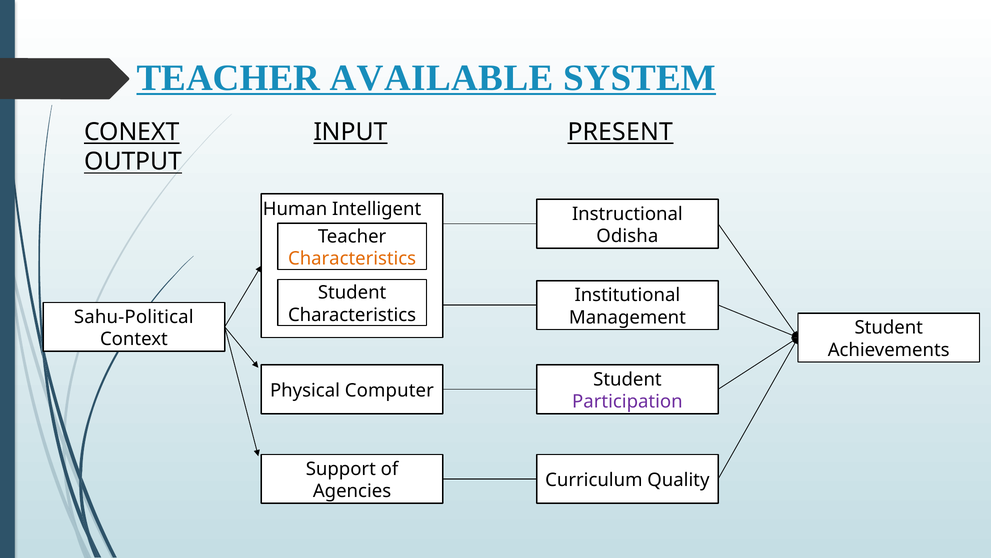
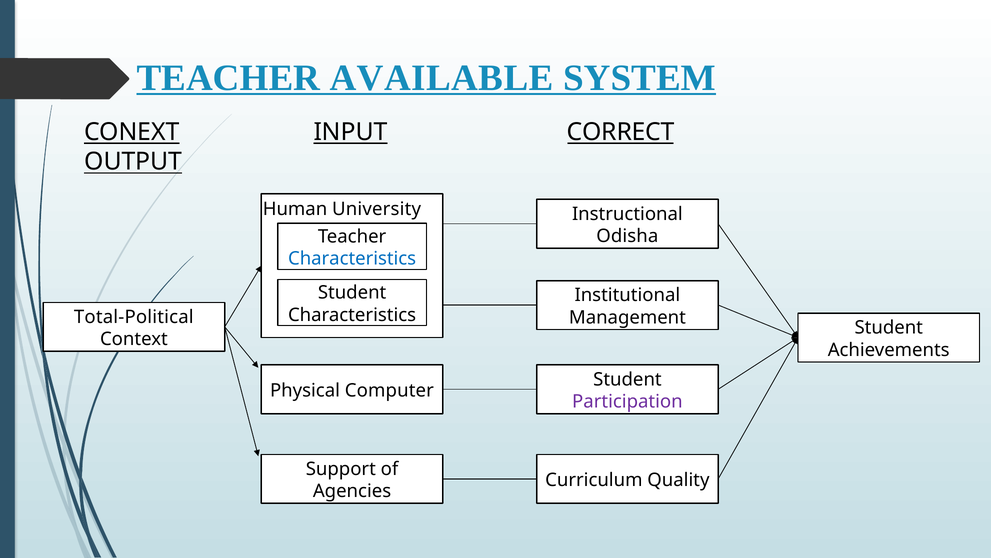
PRESENT: PRESENT -> CORRECT
Intelligent: Intelligent -> University
Characteristics at (352, 259) colour: orange -> blue
Sahu-Political: Sahu-Political -> Total-Political
